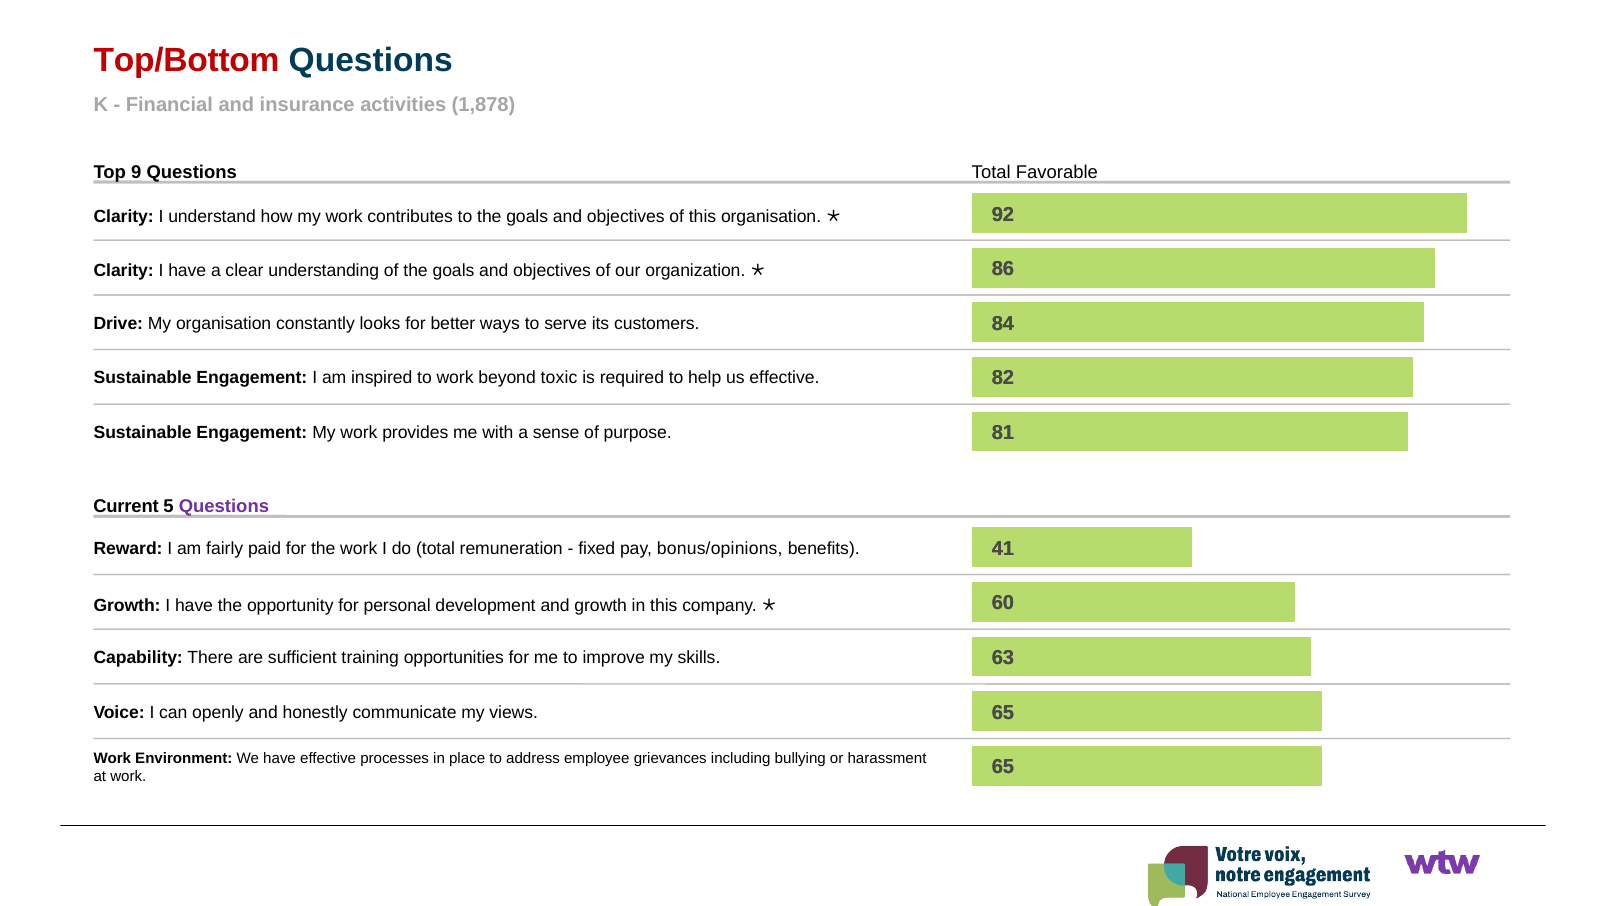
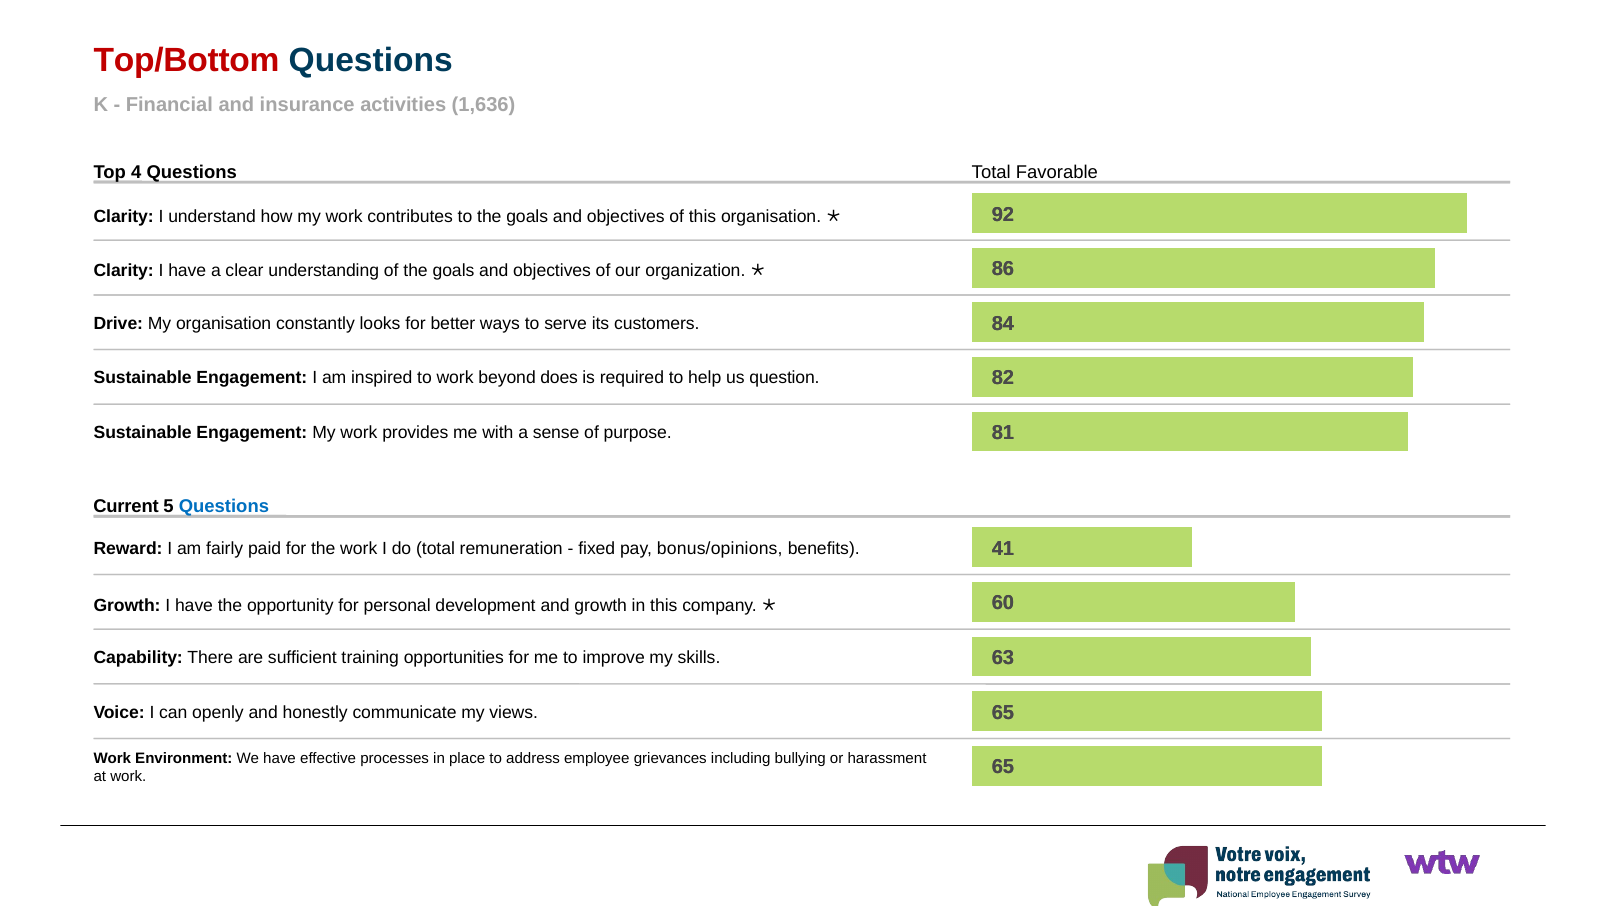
1,878: 1,878 -> 1,636
9: 9 -> 4
toxic: toxic -> does
us effective: effective -> question
Questions at (224, 506) colour: purple -> blue
